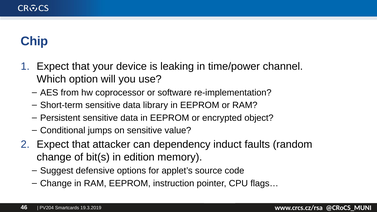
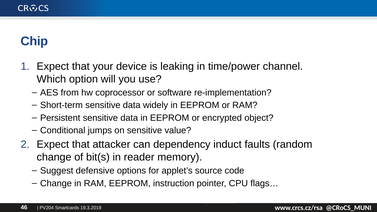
library: library -> widely
edition: edition -> reader
